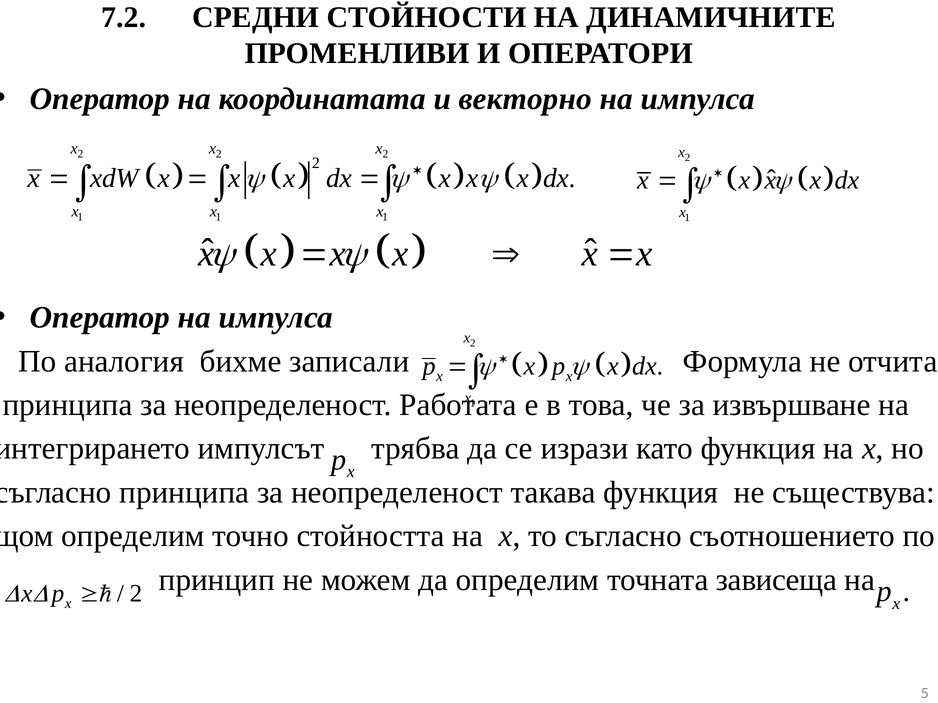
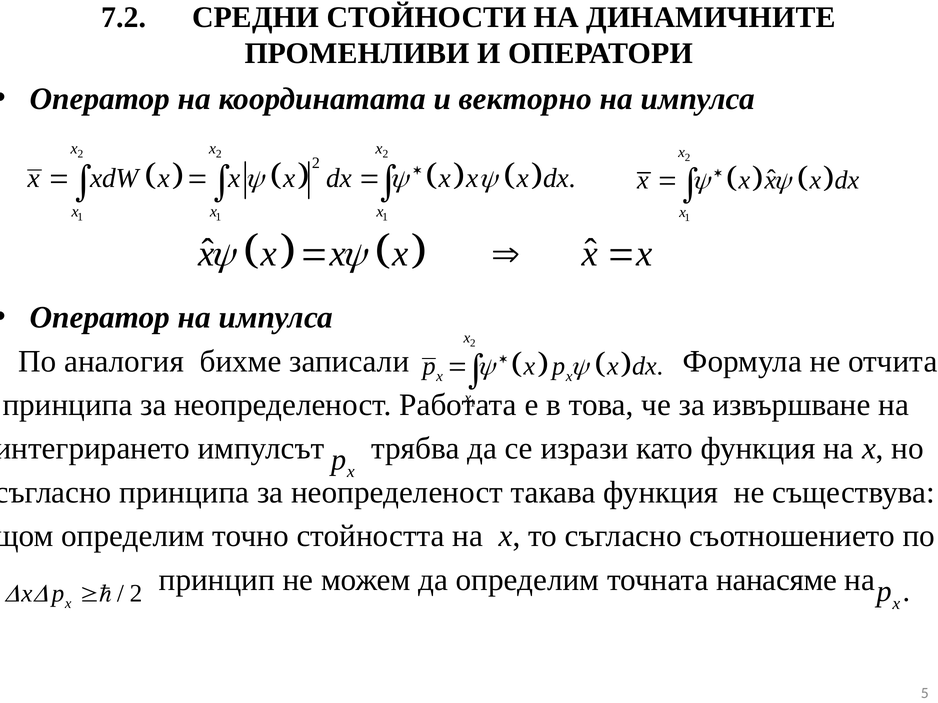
зависеща: зависеща -> нанасяме
